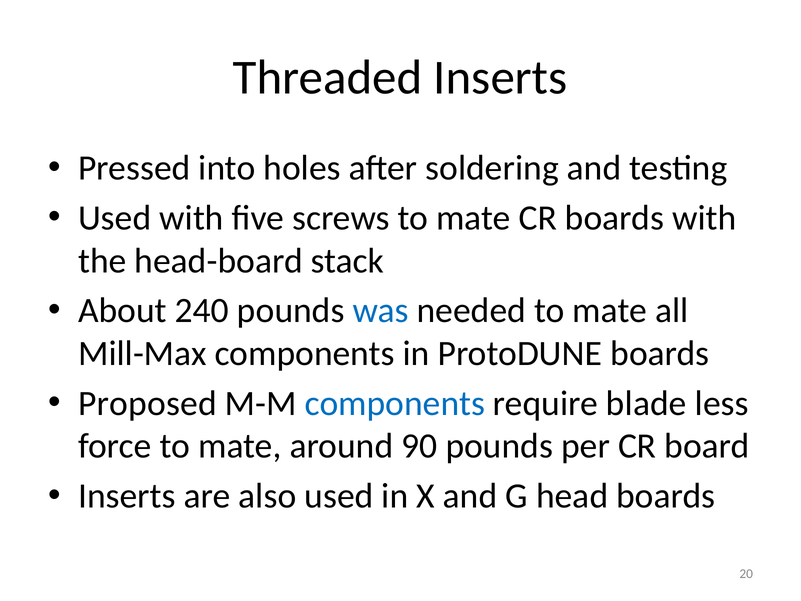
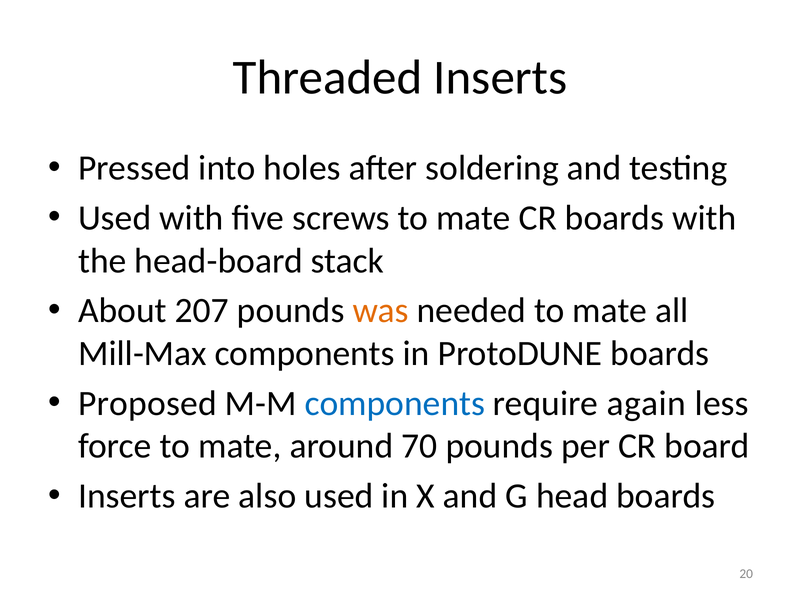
240: 240 -> 207
was colour: blue -> orange
blade: blade -> again
90: 90 -> 70
